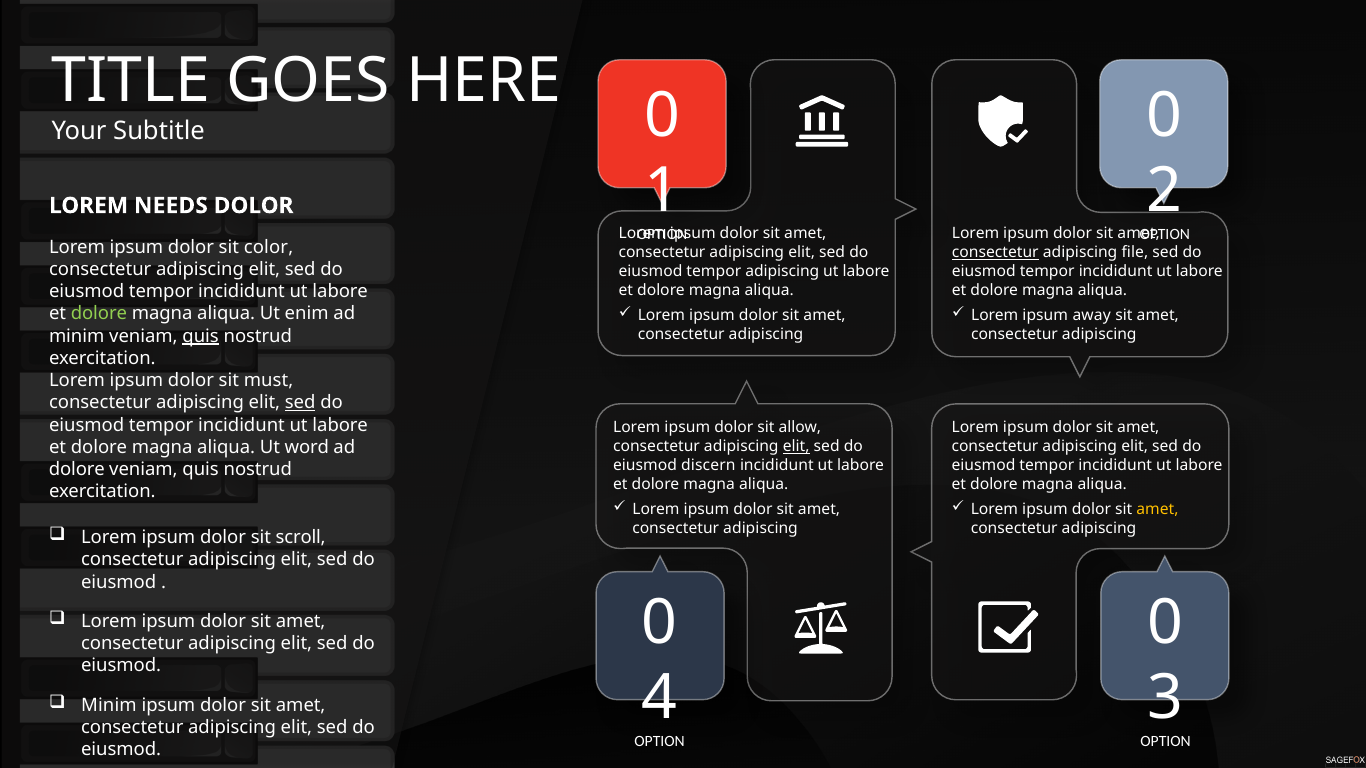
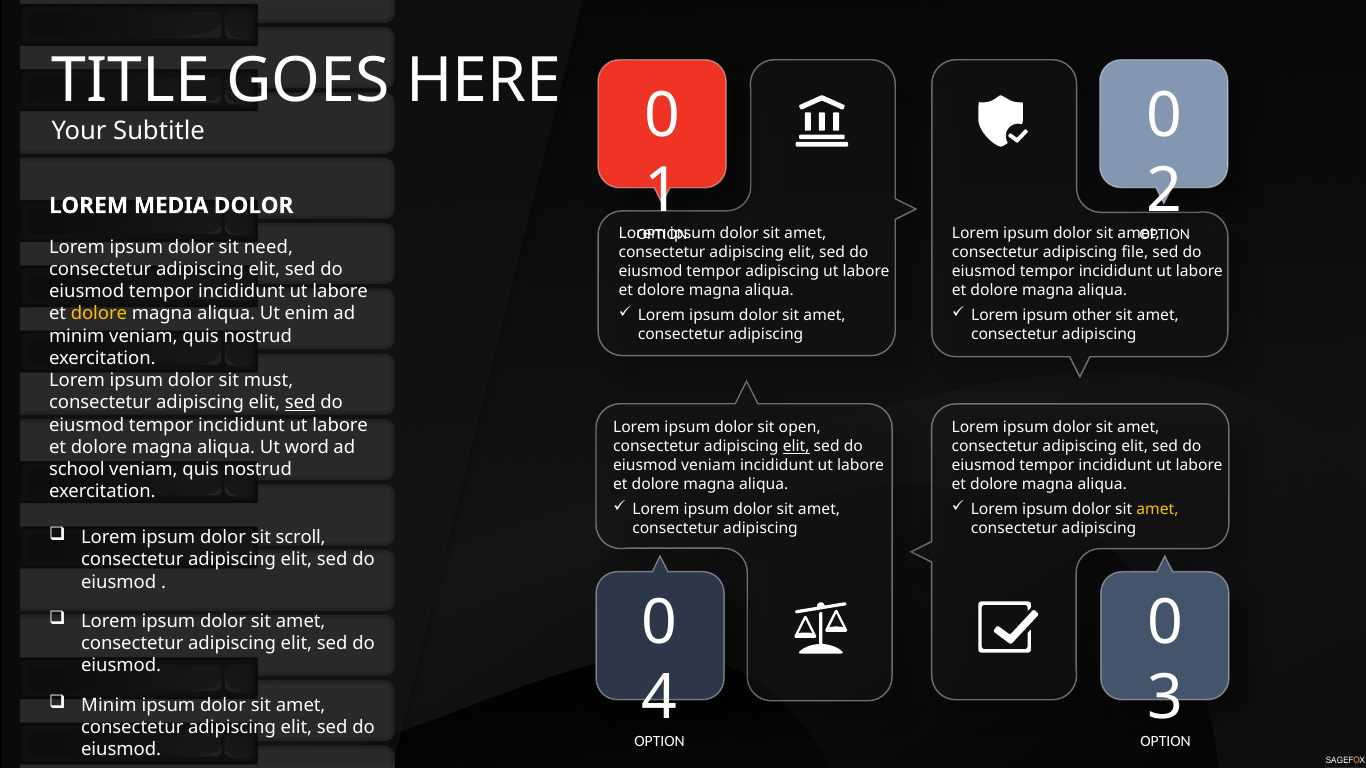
NEEDS: NEEDS -> MEDIA
color: color -> need
consectetur at (995, 252) underline: present -> none
away: away -> other
dolore at (99, 314) colour: light green -> yellow
quis at (201, 336) underline: present -> none
allow: allow -> open
eiusmod discern: discern -> veniam
dolore at (77, 470): dolore -> school
